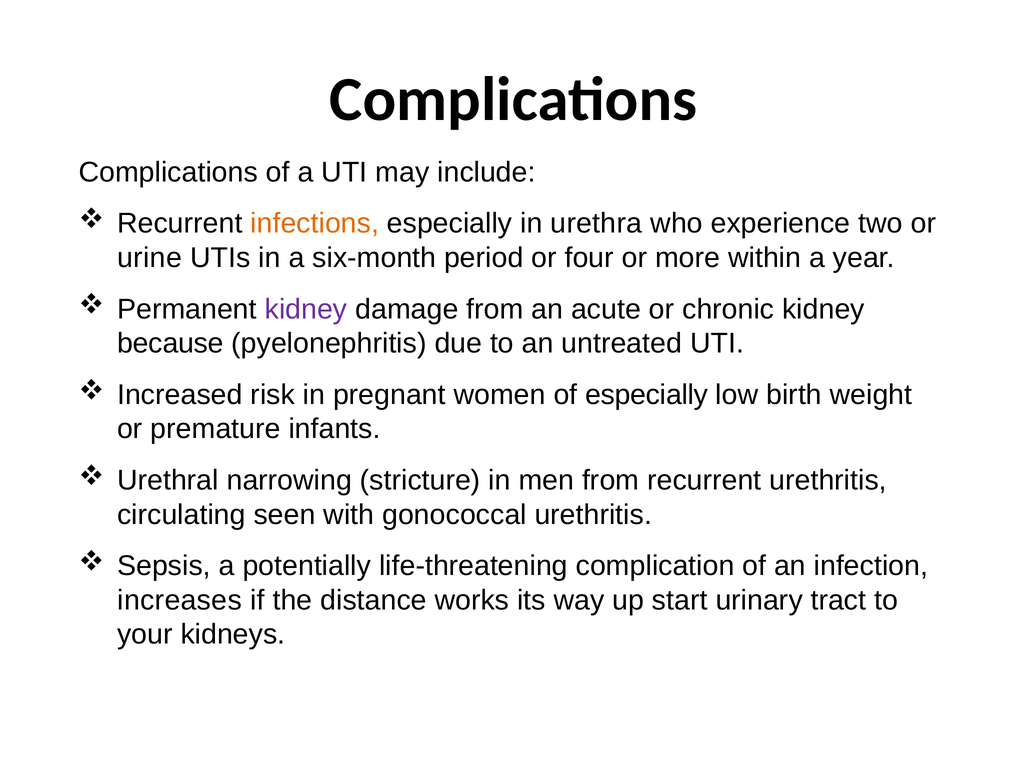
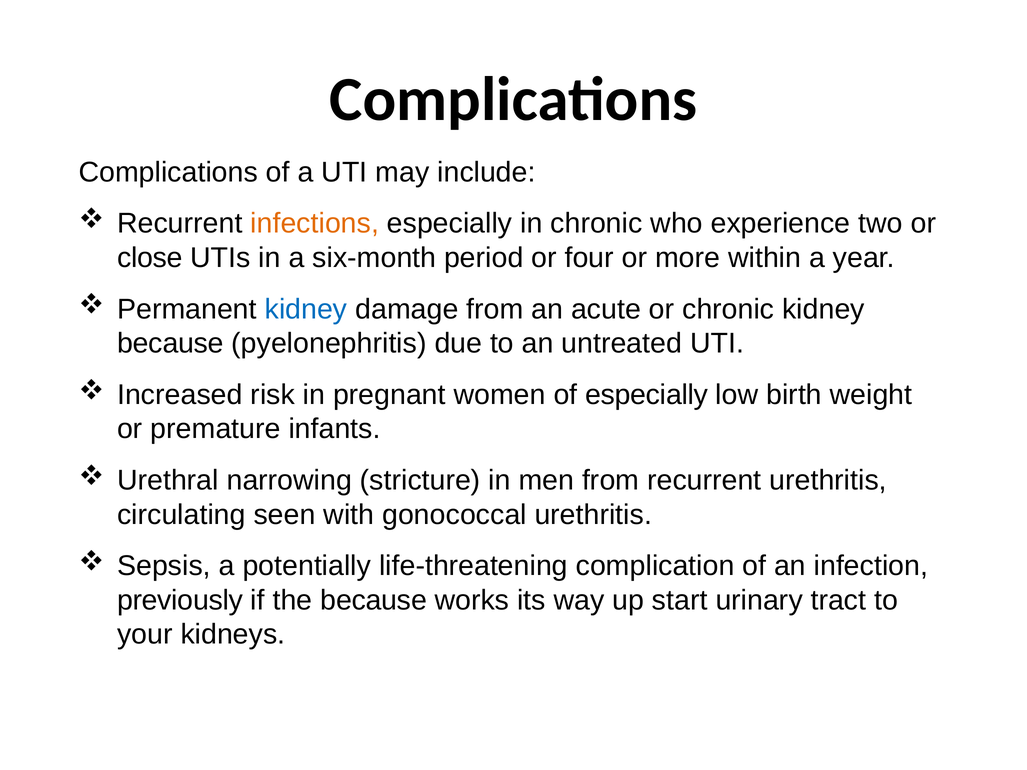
in urethra: urethra -> chronic
urine: urine -> close
kidney at (306, 309) colour: purple -> blue
increases: increases -> previously
the distance: distance -> because
